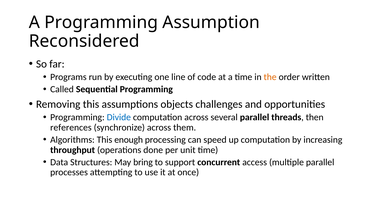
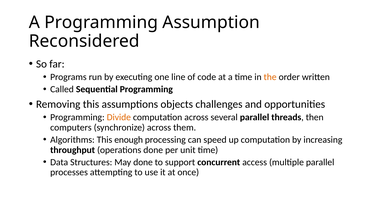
Divide colour: blue -> orange
references: references -> computers
May bring: bring -> done
